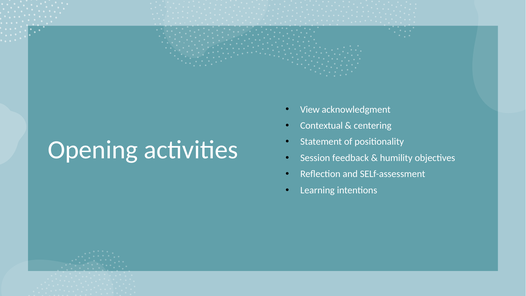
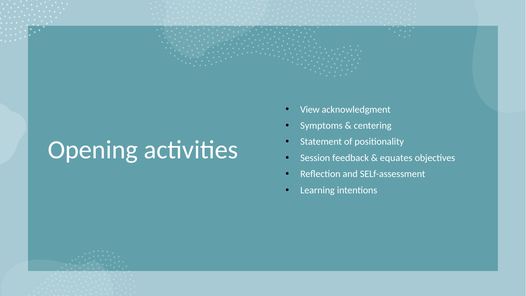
Contextual: Contextual -> Symptoms
humility: humility -> equates
